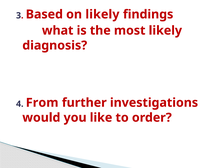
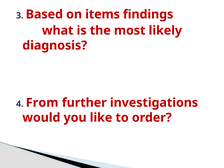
on likely: likely -> items
